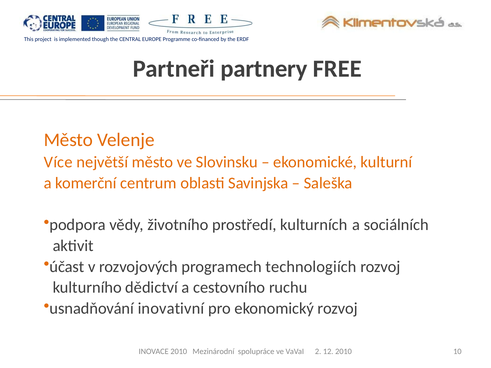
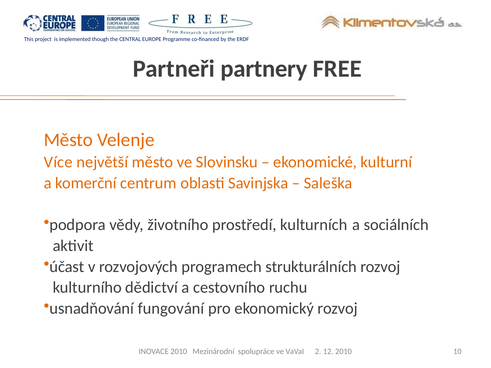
technologiích: technologiích -> strukturálních
inovativní: inovativní -> fungování
